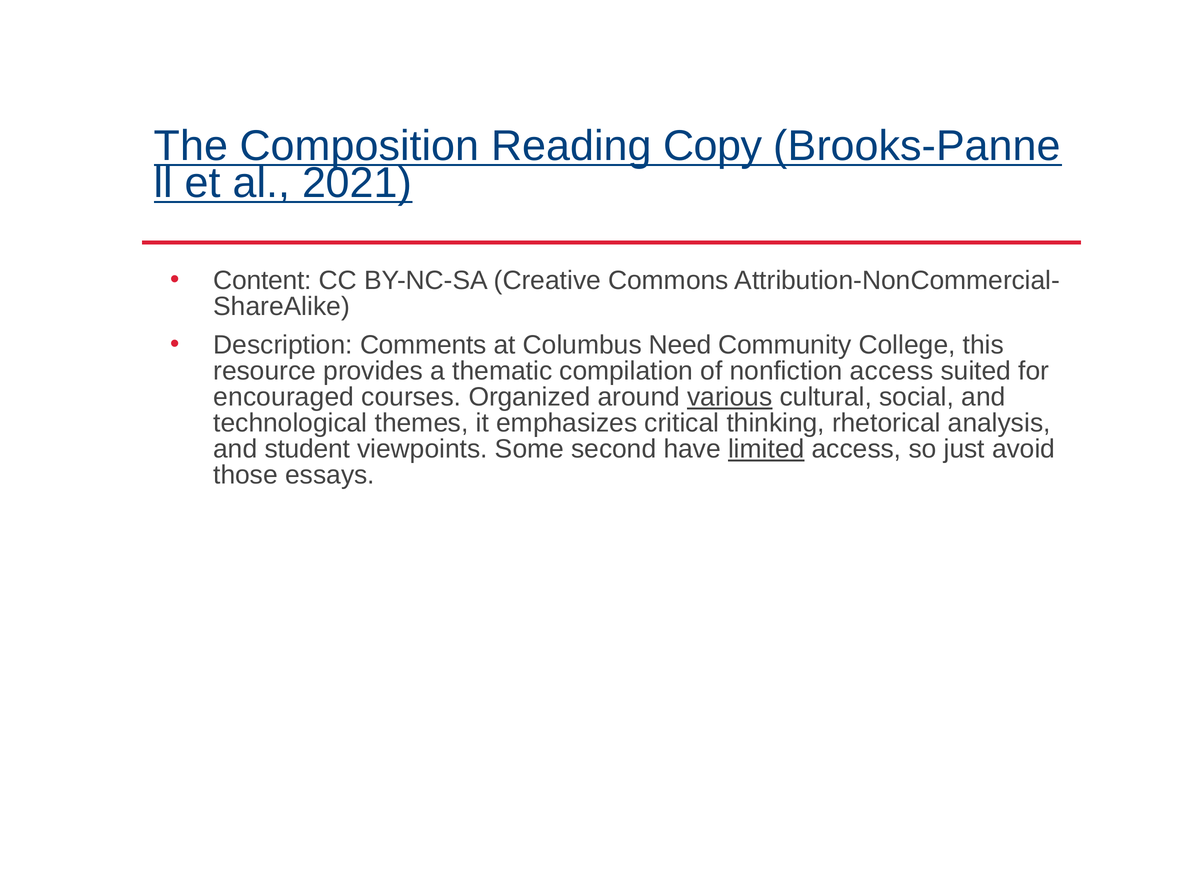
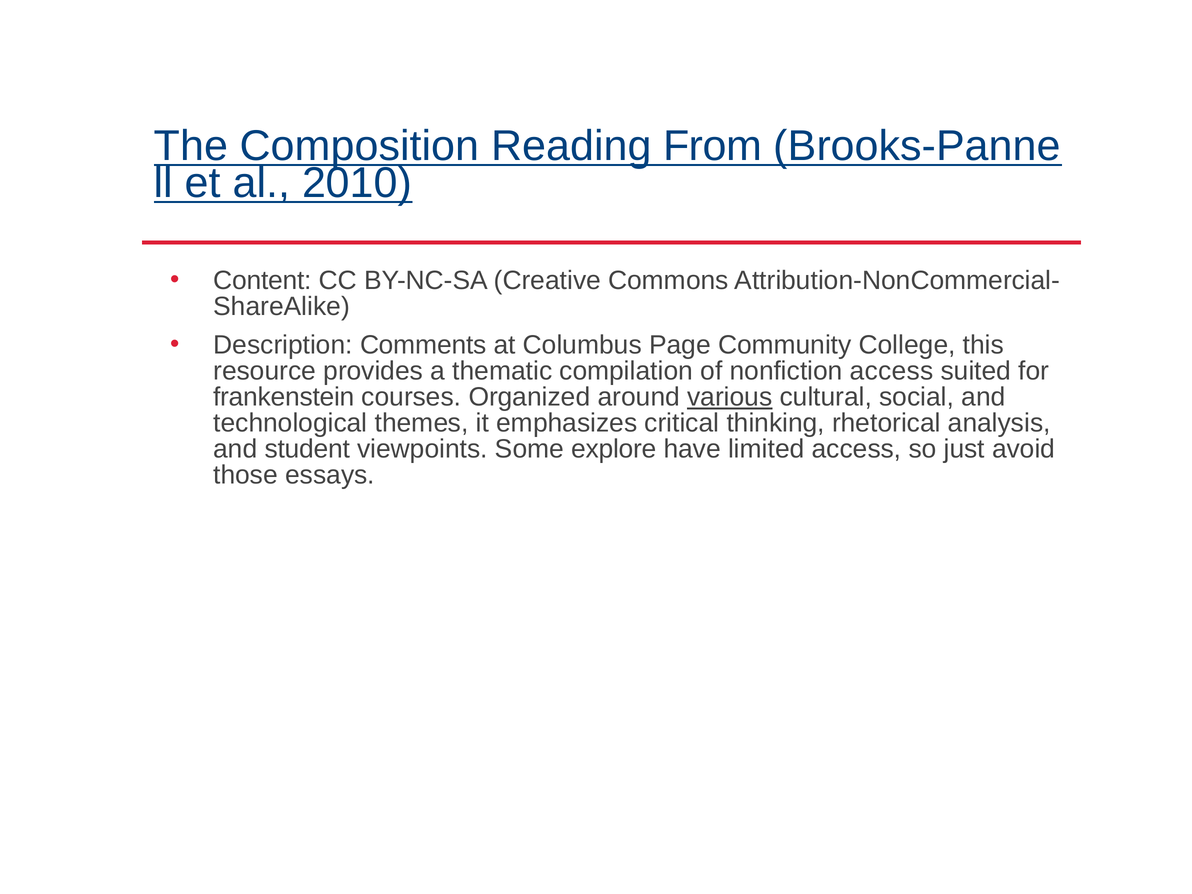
Copy: Copy -> From
2021: 2021 -> 2010
Need: Need -> Page
encouraged: encouraged -> frankenstein
second: second -> explore
limited underline: present -> none
